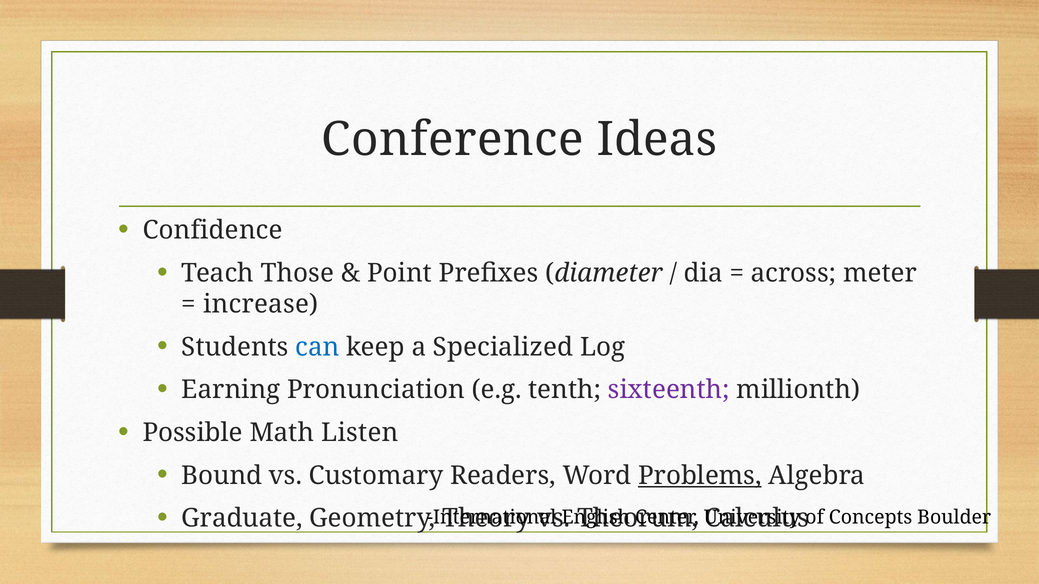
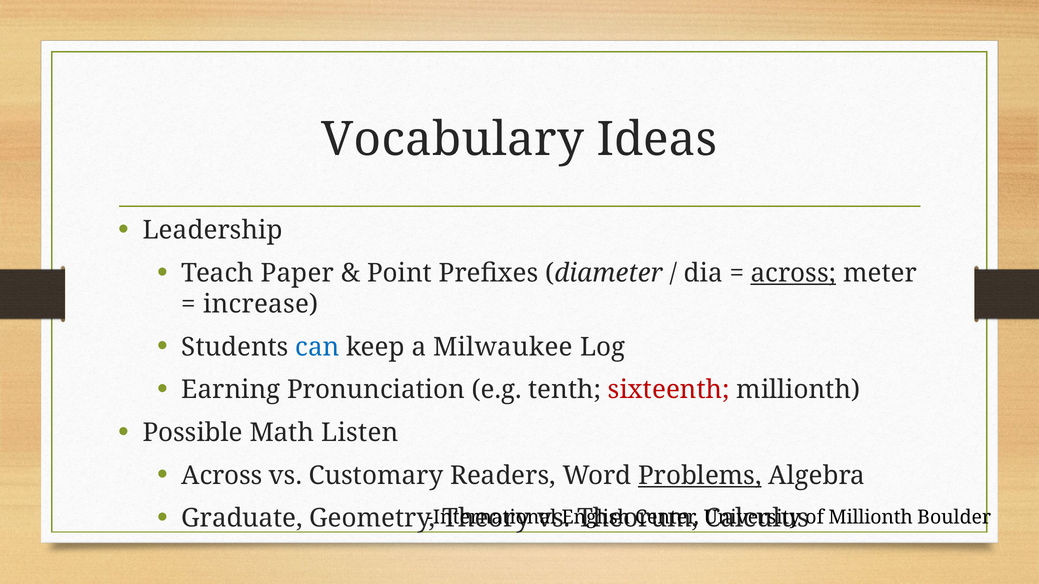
Conference: Conference -> Vocabulary
Confidence: Confidence -> Leadership
Those: Those -> Paper
across at (793, 273) underline: none -> present
Specialized: Specialized -> Milwaukee
sixteenth colour: purple -> red
Bound at (222, 476): Bound -> Across
of Concepts: Concepts -> Millionth
